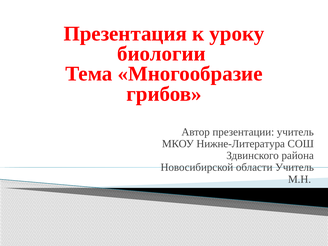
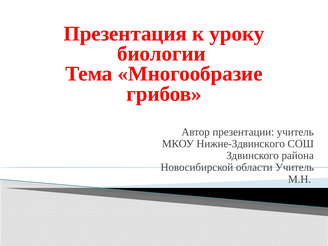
Нижне-Литература: Нижне-Литература -> Нижне-Здвинского
